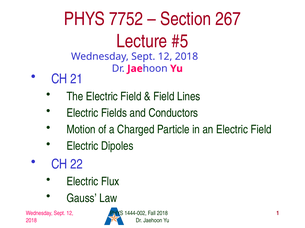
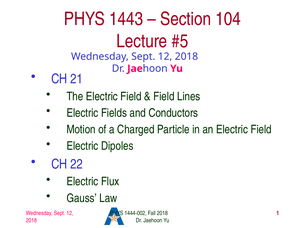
7752: 7752 -> 1443
267: 267 -> 104
